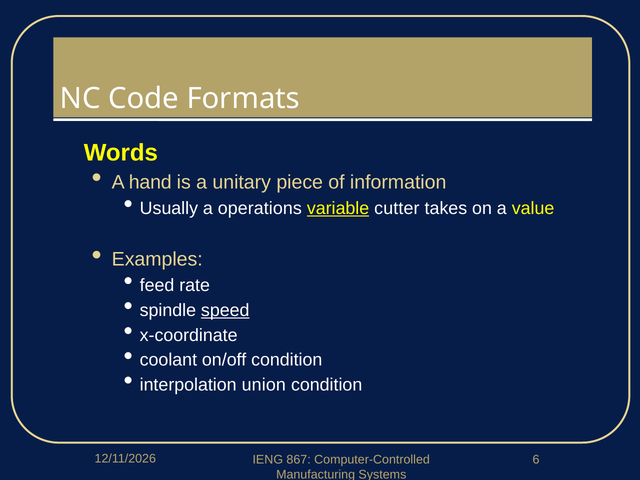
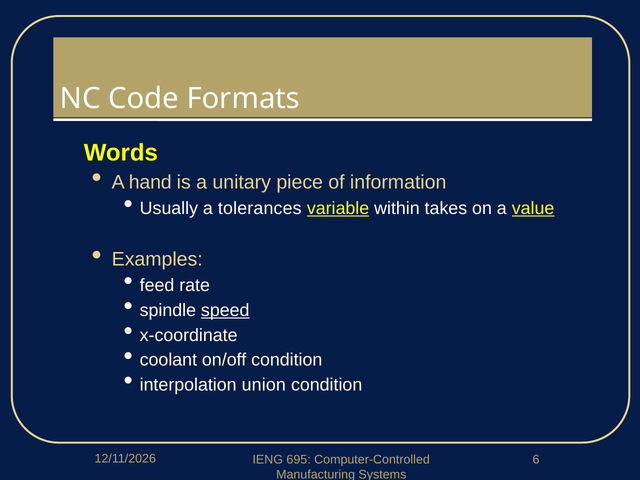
operations: operations -> tolerances
cutter: cutter -> within
value underline: none -> present
867: 867 -> 695
